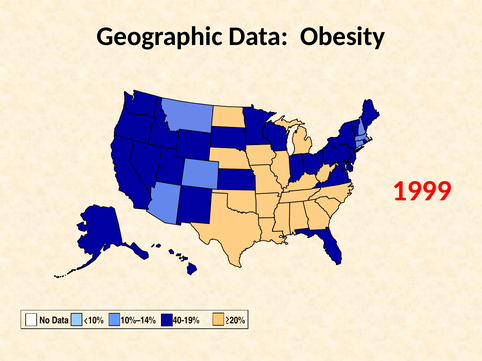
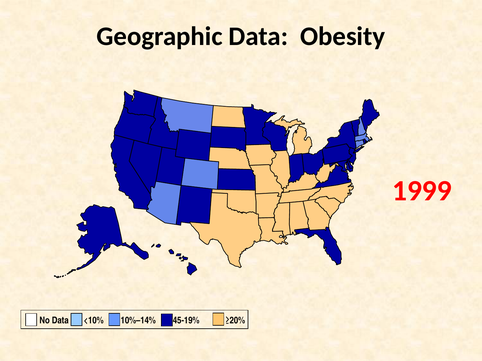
40-19%: 40-19% -> 45-19%
